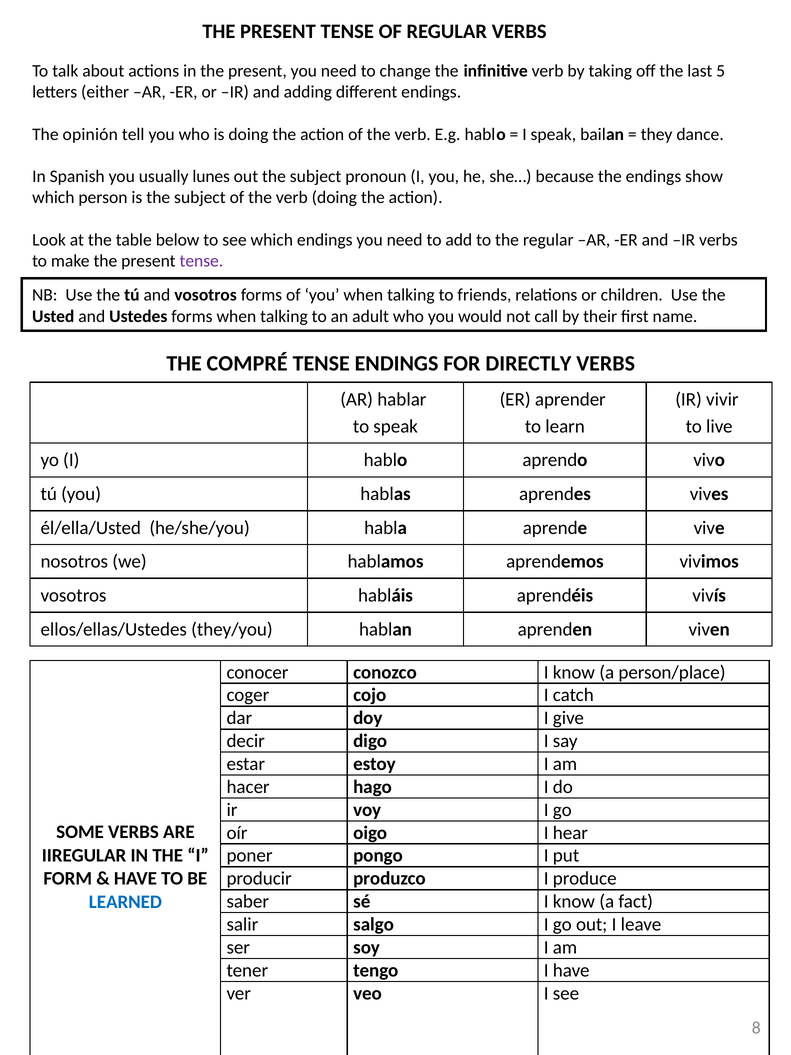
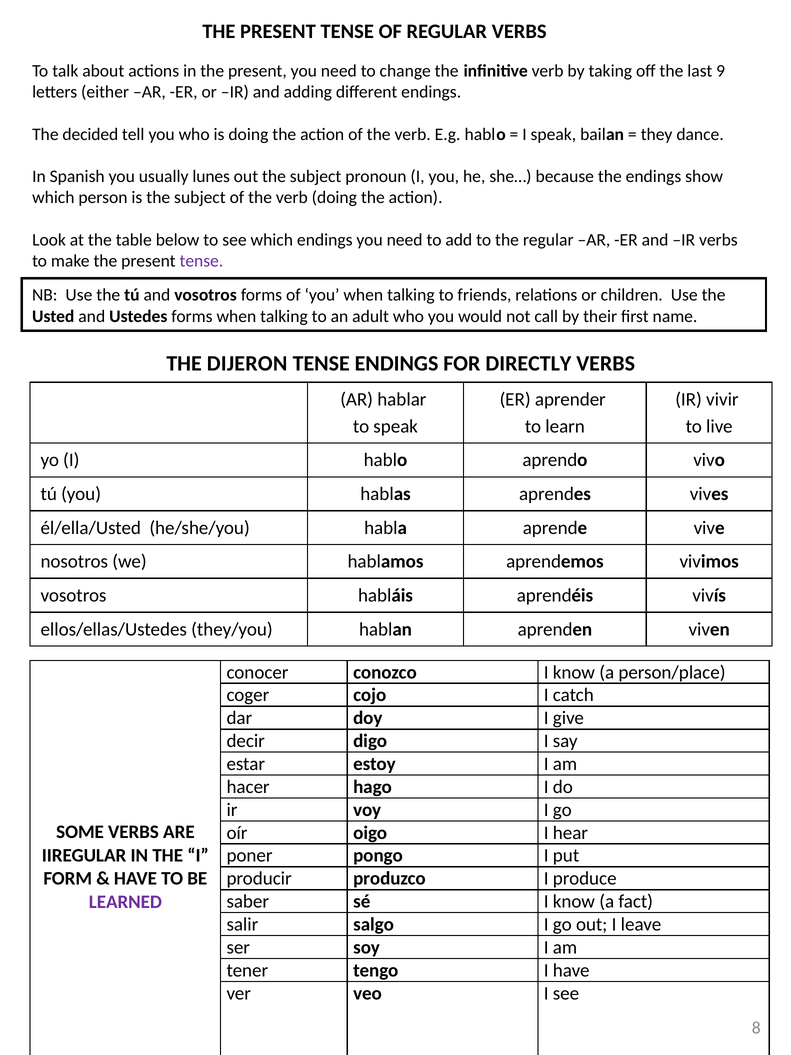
5: 5 -> 9
opinión: opinión -> decided
COMPRÉ: COMPRÉ -> DIJERON
LEARNED colour: blue -> purple
